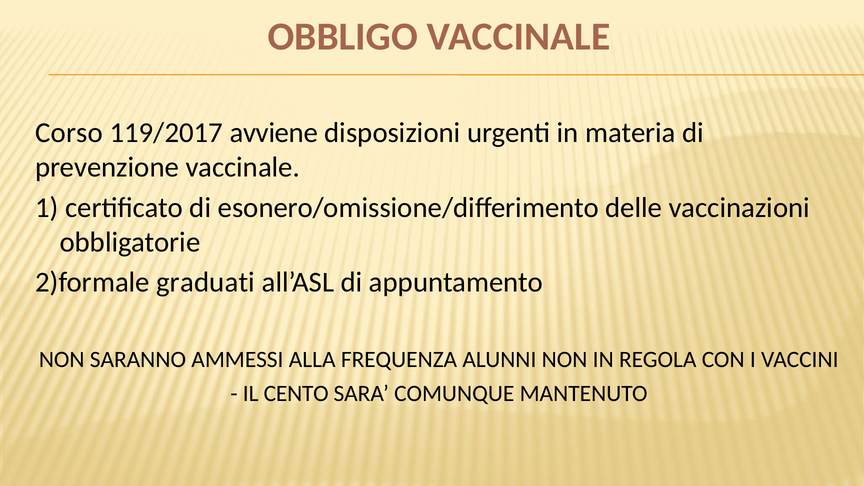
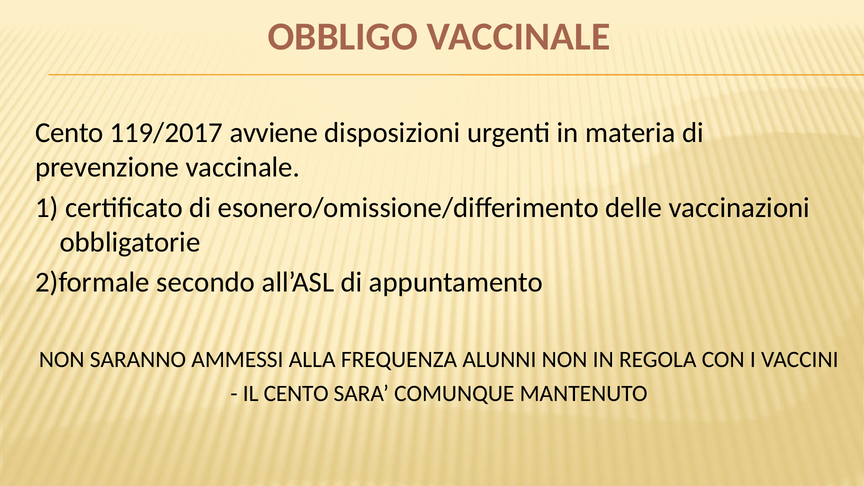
Corso at (69, 133): Corso -> Cento
graduati: graduati -> secondo
